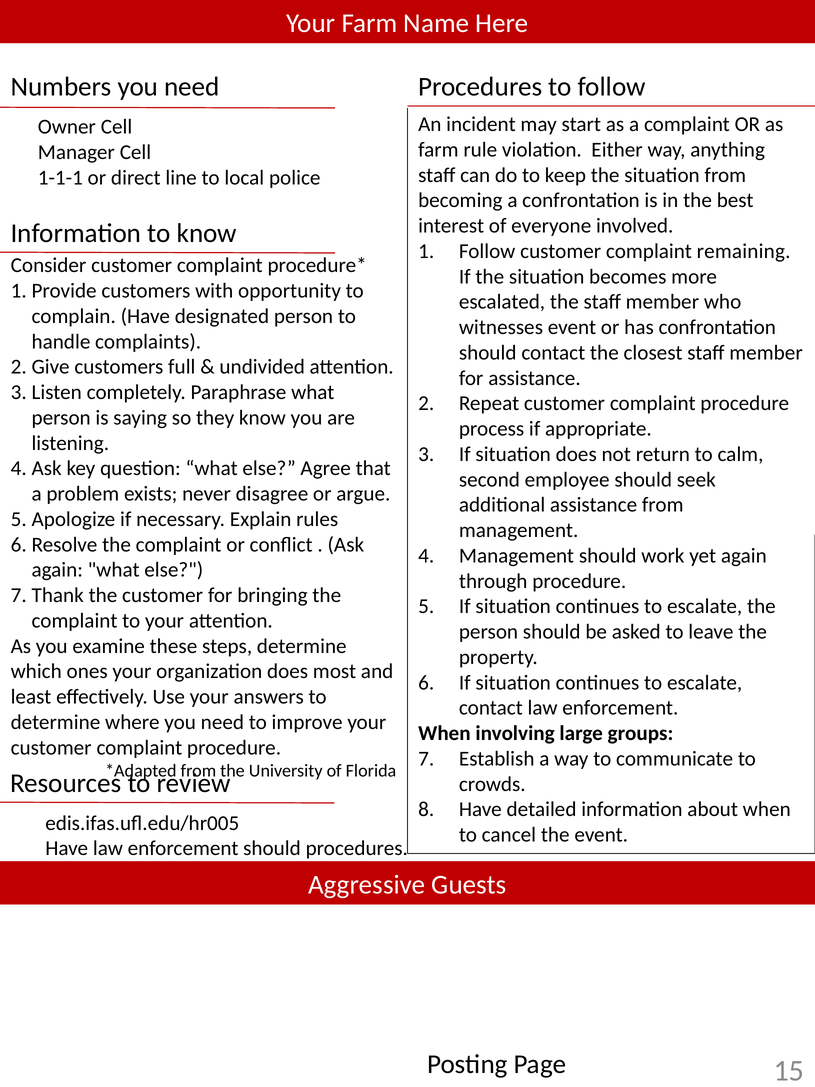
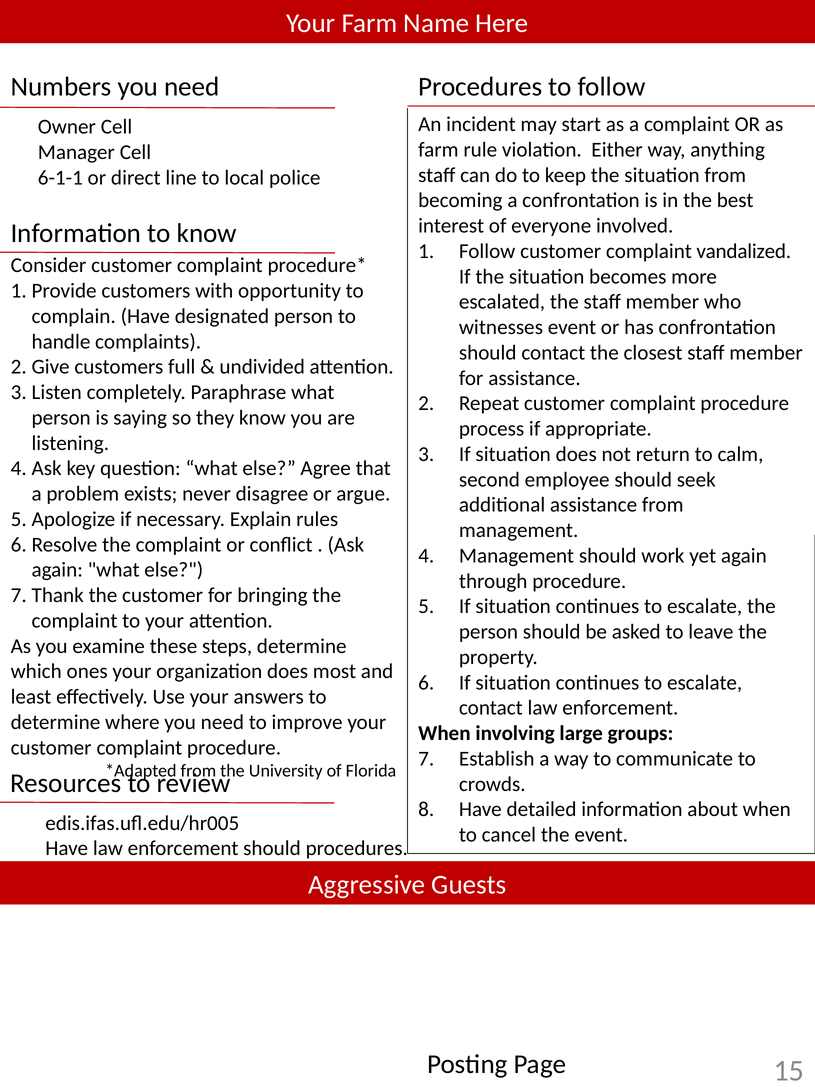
1-1-1: 1-1-1 -> 6-1-1
remaining: remaining -> vandalized
